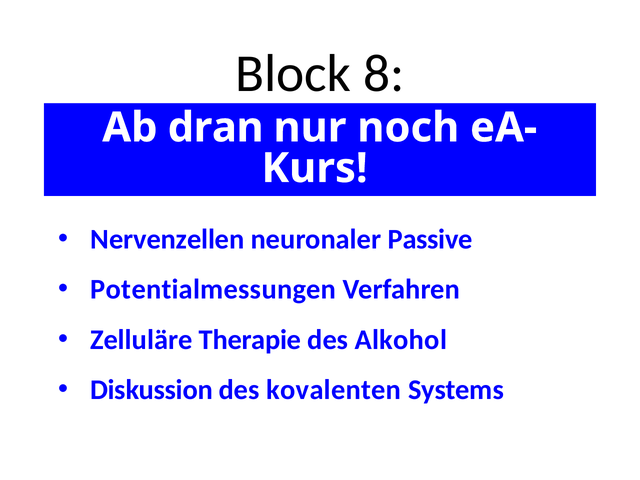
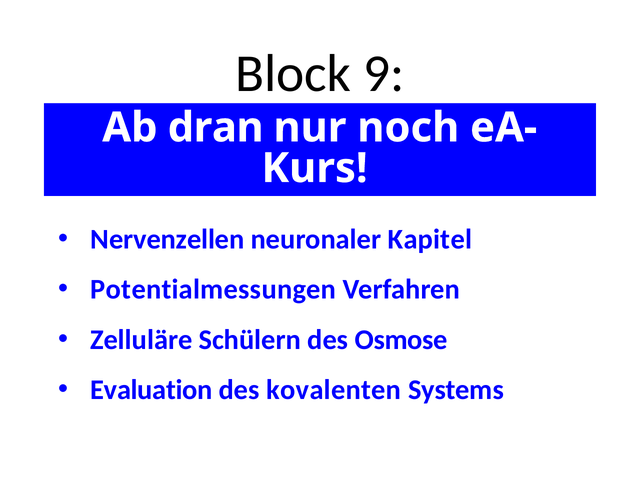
8: 8 -> 9
Passive: Passive -> Kapitel
Therapie: Therapie -> Schülern
Alkohol: Alkohol -> Osmose
Diskussion: Diskussion -> Evaluation
